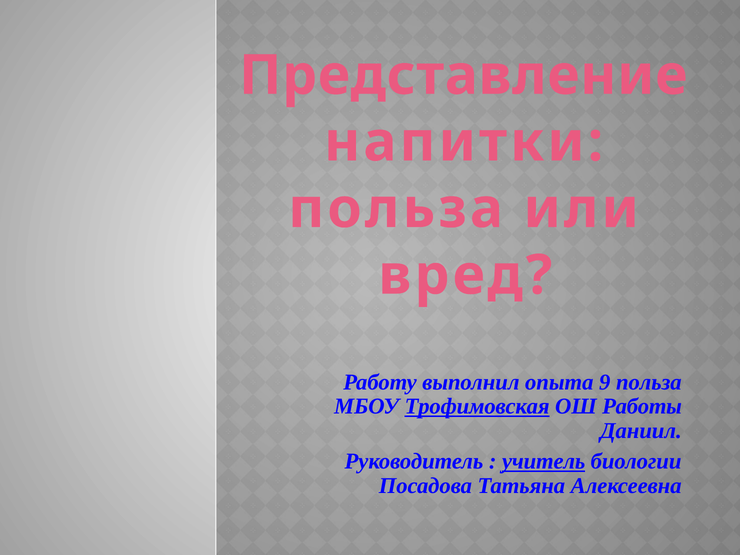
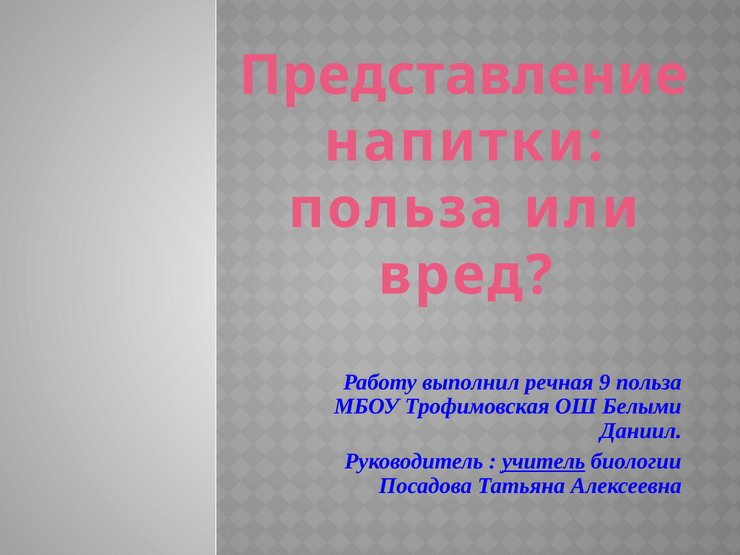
опыта: опыта -> речная
Трофимовская underline: present -> none
Работы: Работы -> Белыми
